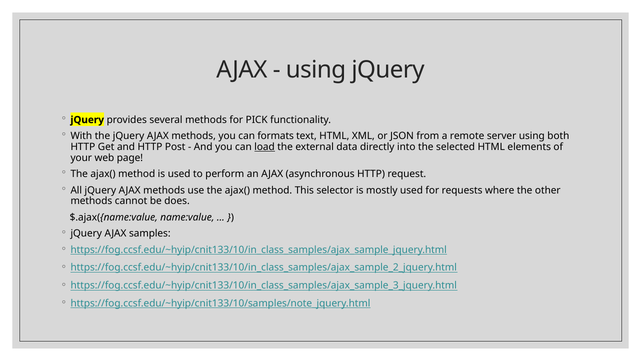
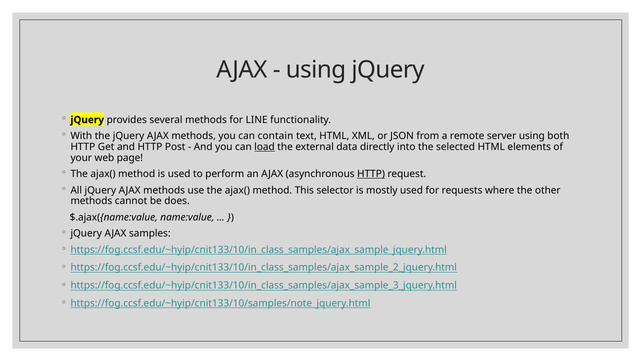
PICK: PICK -> LINE
formats: formats -> contain
HTTP at (371, 174) underline: none -> present
